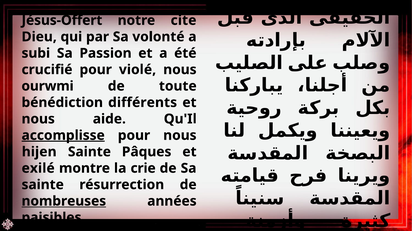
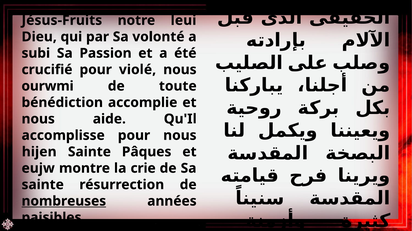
Jésus-Offert: Jésus-Offert -> Jésus-Fruits
cite: cite -> leui
différents: différents -> accomplie
accomplisse underline: present -> none
exilé: exilé -> eujw
